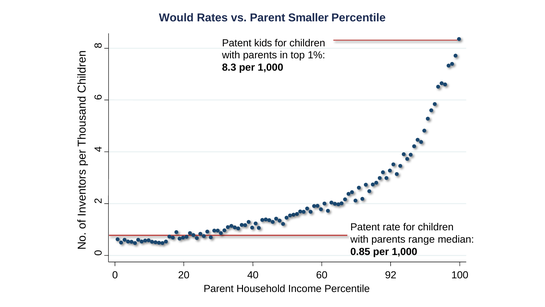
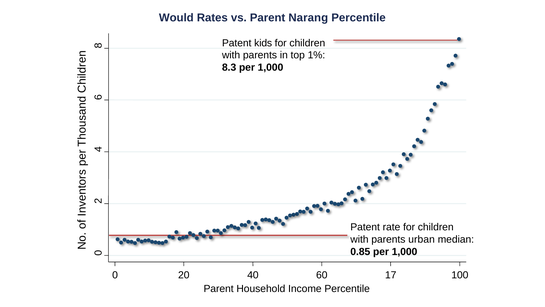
Smaller: Smaller -> Narang
range: range -> urban
92: 92 -> 17
